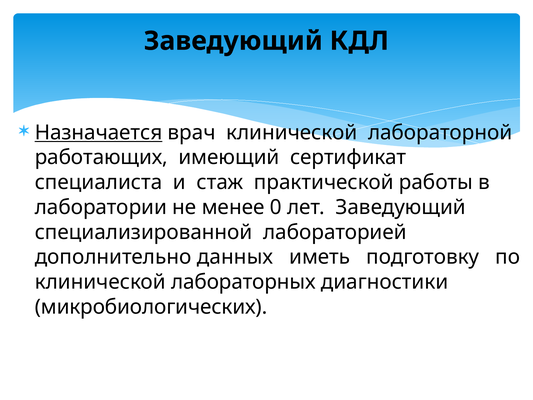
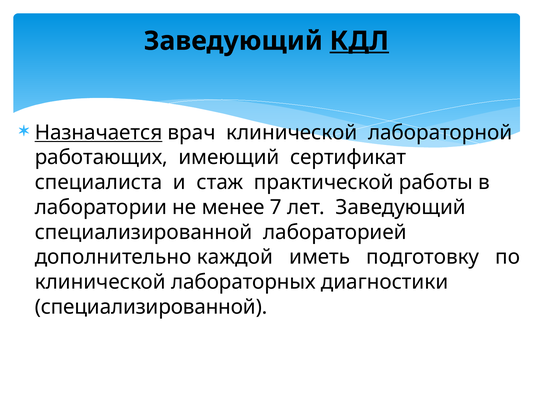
КДЛ underline: none -> present
0: 0 -> 7
данных: данных -> каждой
микробиологических at (151, 307): микробиологических -> специализированной
